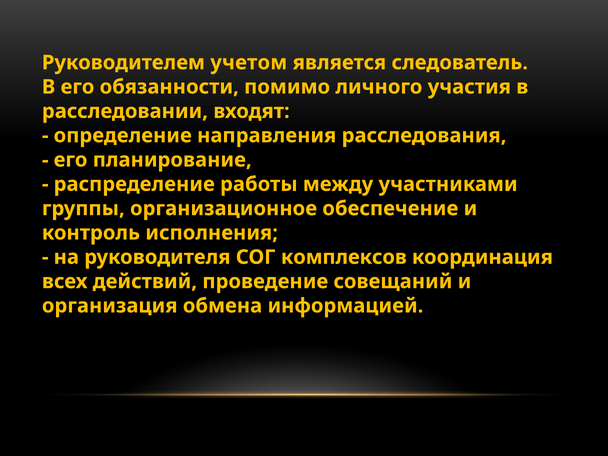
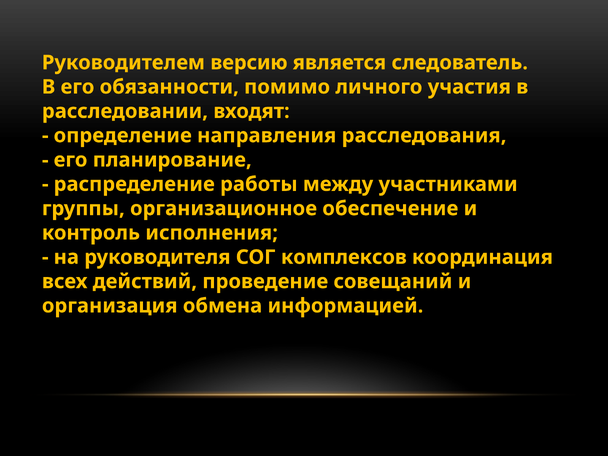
учетом: учетом -> версию
